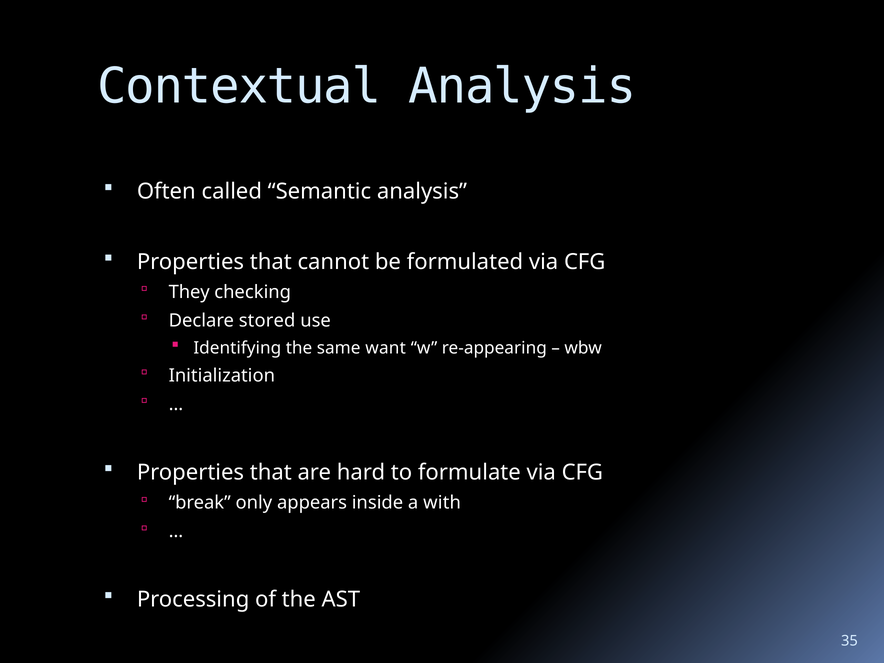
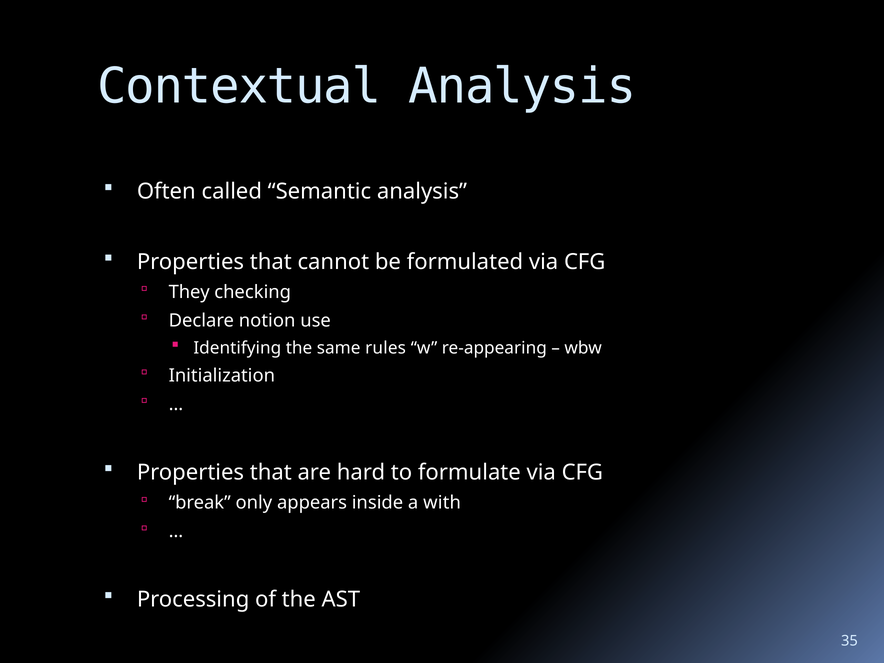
stored: stored -> notion
want: want -> rules
